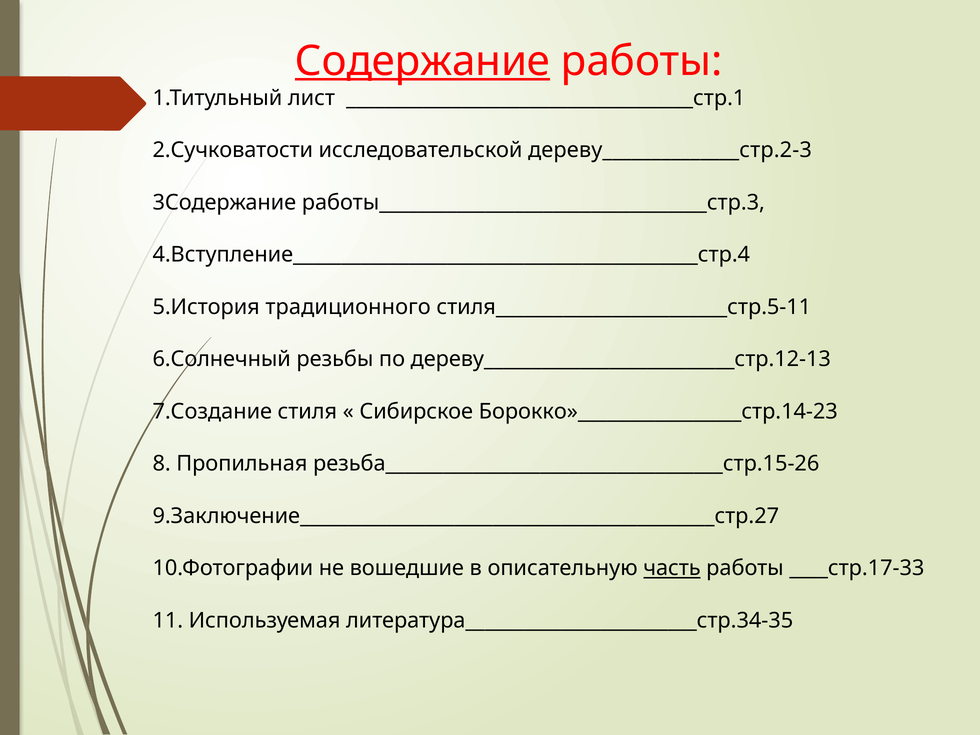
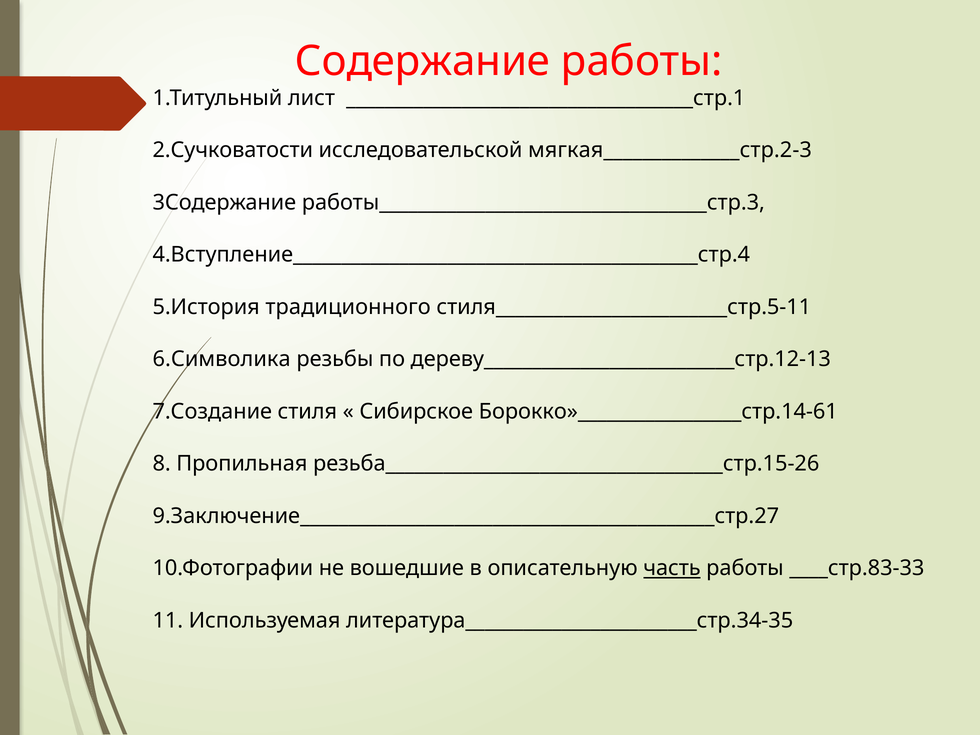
Содержание underline: present -> none
дереву______________стр.2-3: дереву______________стр.2-3 -> мягкая______________стр.2-3
6.Солнечный: 6.Солнечный -> 6.Символика
Борокко»_________________стр.14-23: Борокко»_________________стр.14-23 -> Борокко»_________________стр.14-61
____стр.17-33: ____стр.17-33 -> ____стр.83-33
